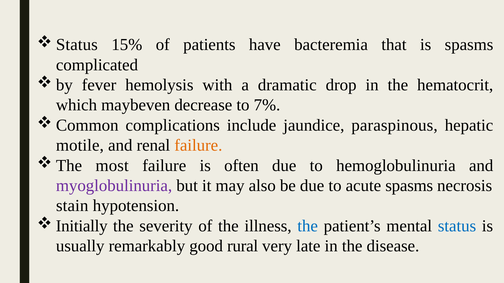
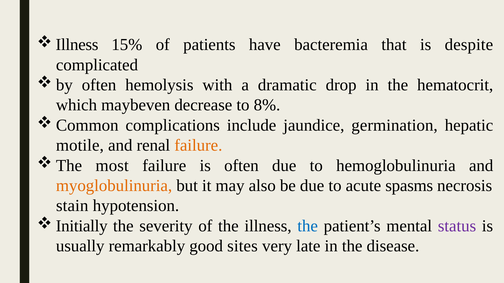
Status at (77, 45): Status -> Illness
is spasms: spasms -> despite
by fever: fever -> often
7%: 7% -> 8%
paraspinous: paraspinous -> germination
myoglobulinuria colour: purple -> orange
status at (457, 226) colour: blue -> purple
rural: rural -> sites
